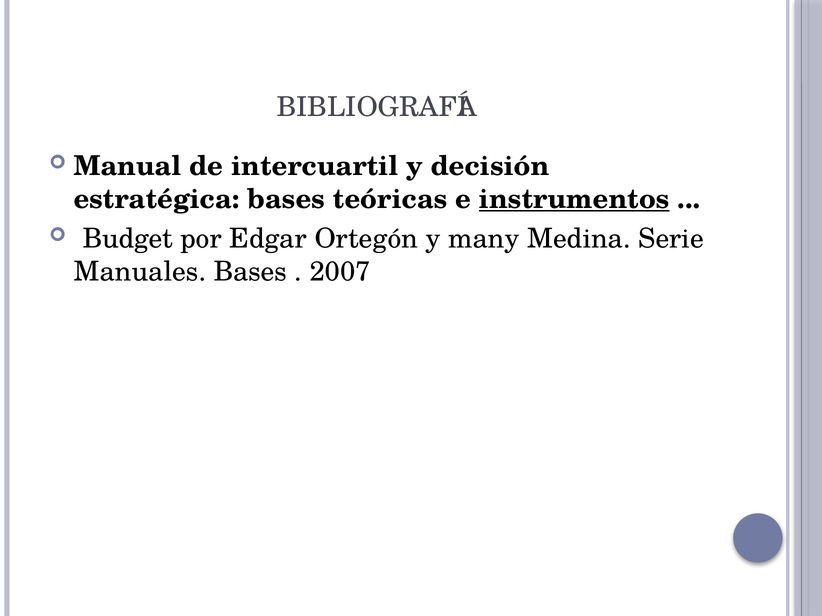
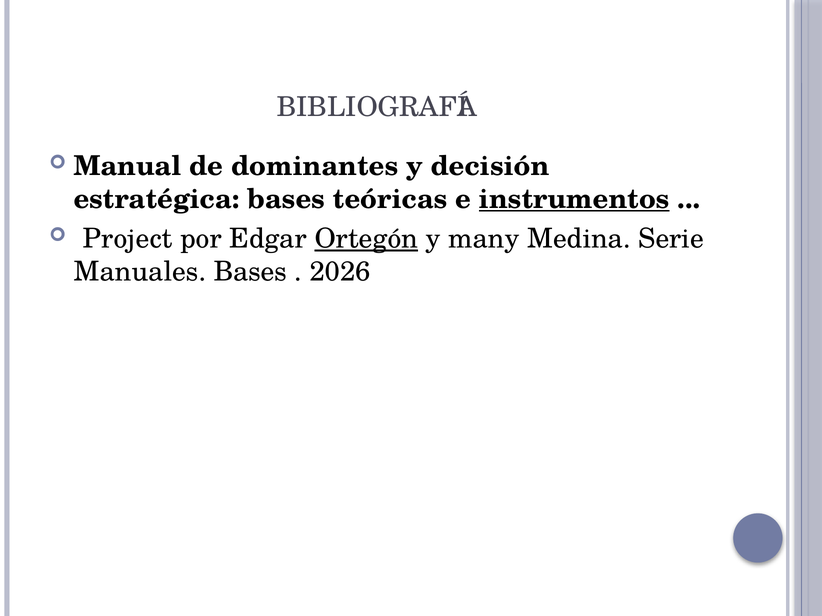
intercuartil: intercuartil -> dominantes
Budget: Budget -> Project
Ortegón underline: none -> present
2007: 2007 -> 2026
